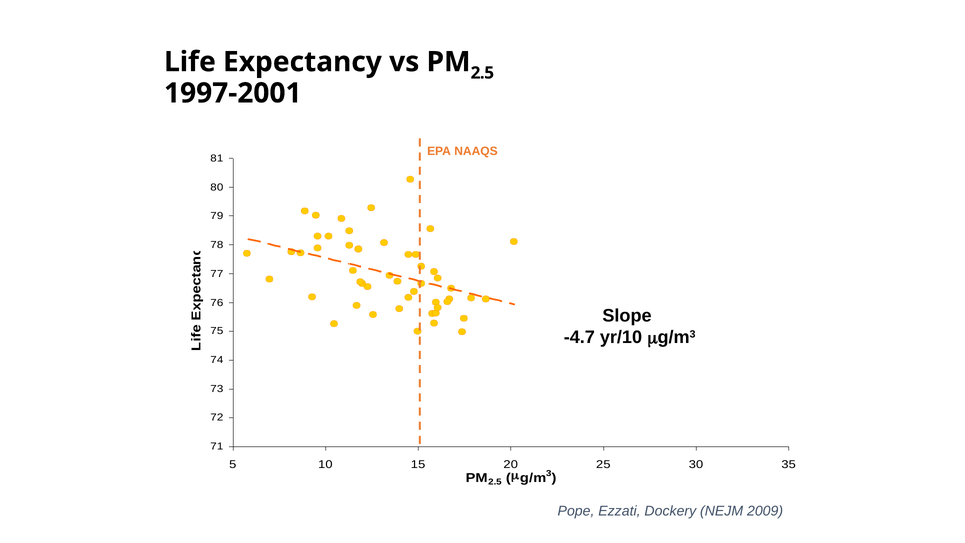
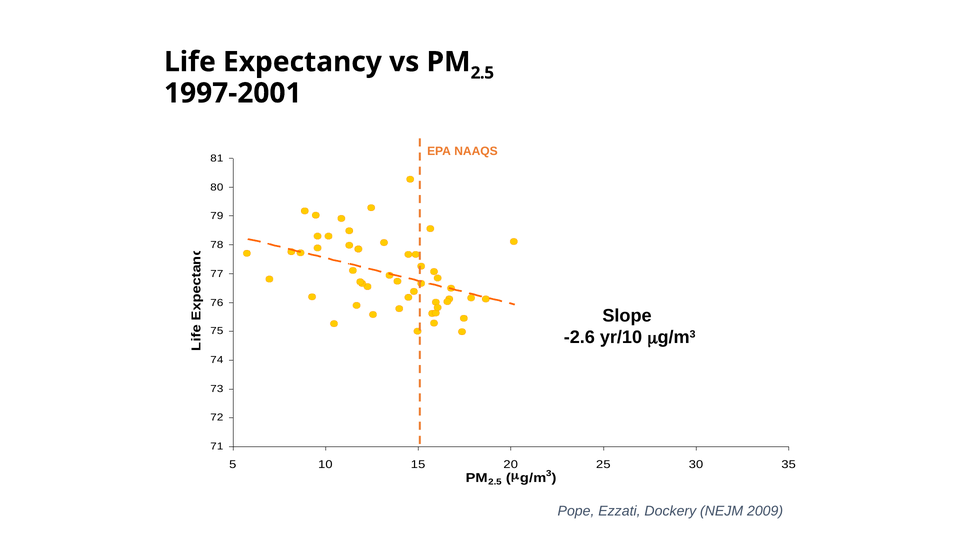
-4.7: -4.7 -> -2.6
